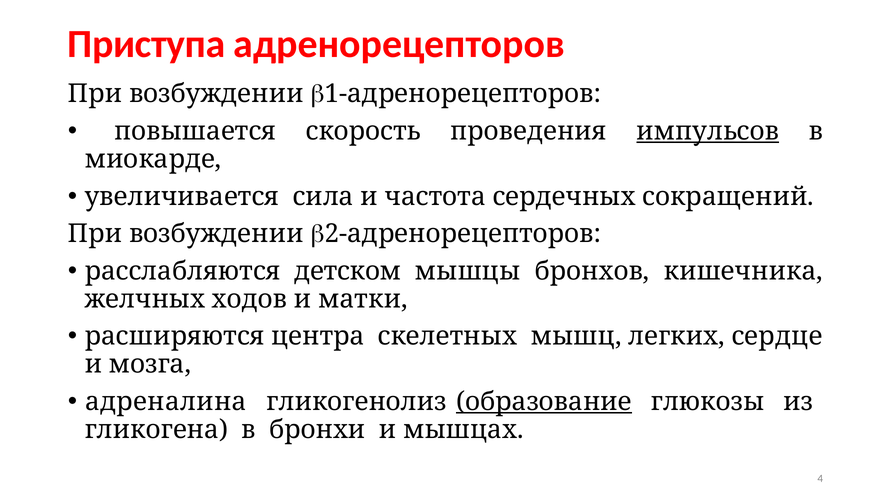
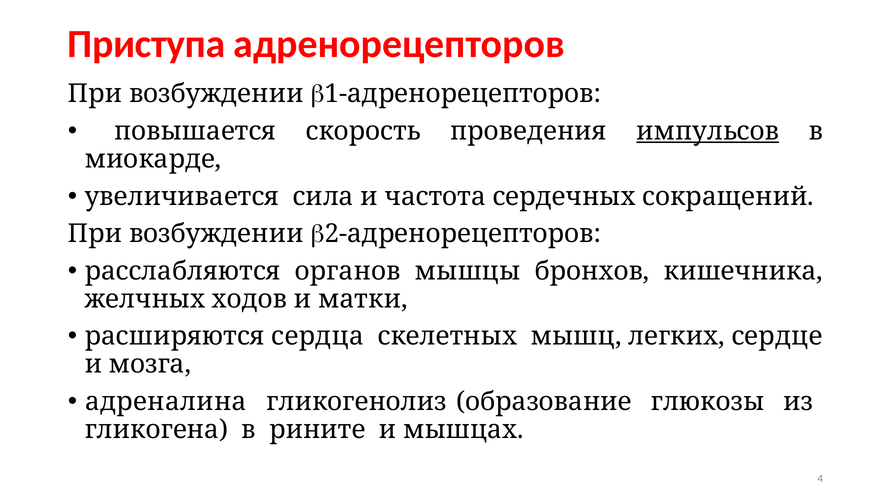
детском: детском -> органов
центра: центра -> сердца
образование underline: present -> none
бронхи: бронхи -> рините
